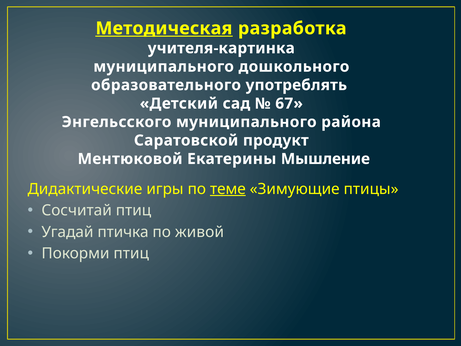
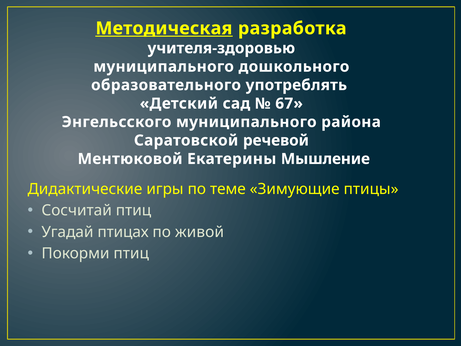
учителя-картинка: учителя-картинка -> учителя-здоровью
продукт: продукт -> речевой
теме underline: present -> none
птичка: птичка -> птицах
